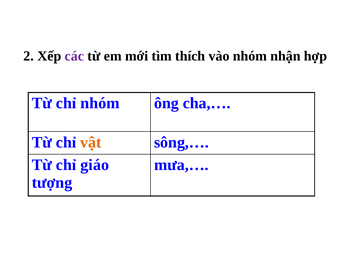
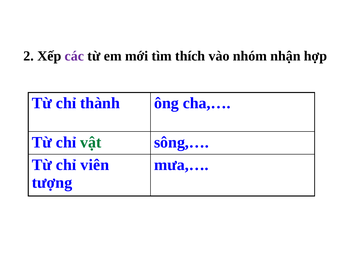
chỉ nhóm: nhóm -> thành
vật colour: orange -> green
giáo: giáo -> viên
